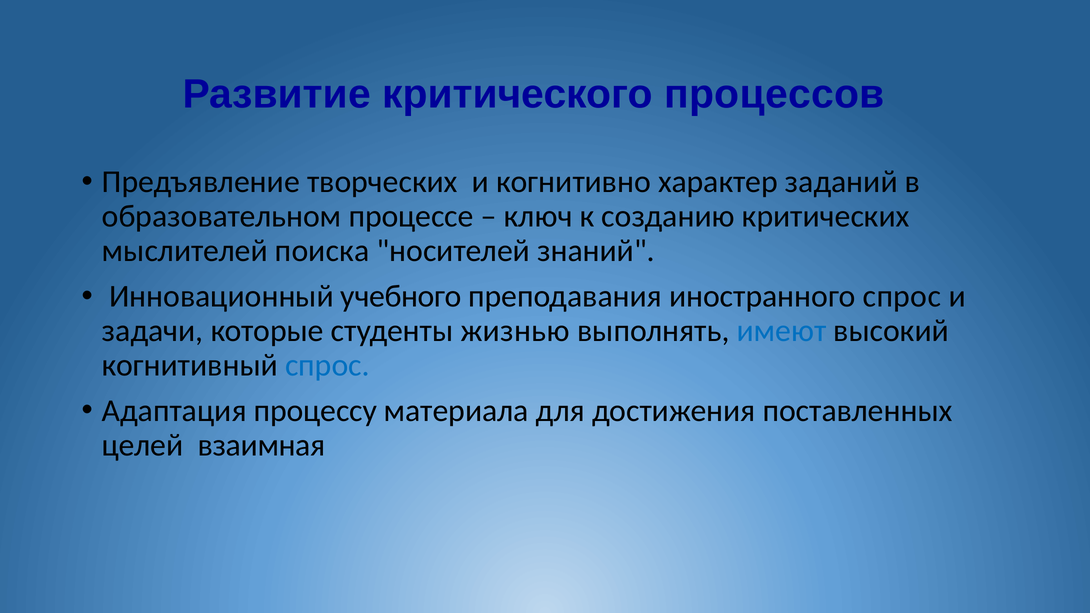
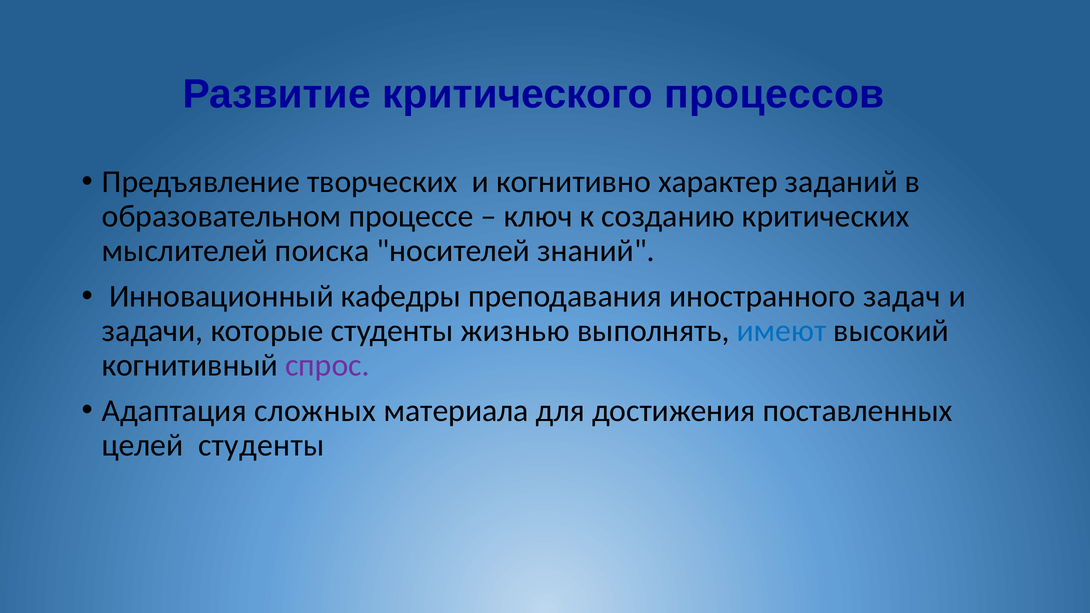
учебного: учебного -> кафедры
иностранного спрос: спрос -> задач
спрос at (327, 365) colour: blue -> purple
процессу: процессу -> сложных
целей взаимная: взаимная -> студенты
